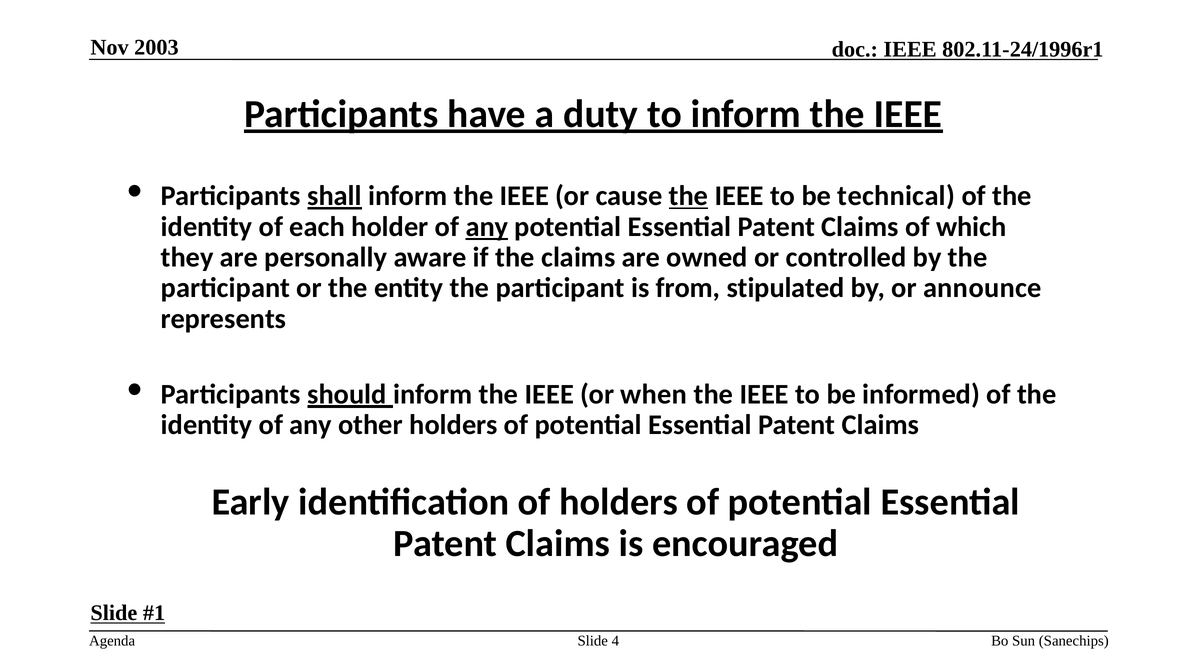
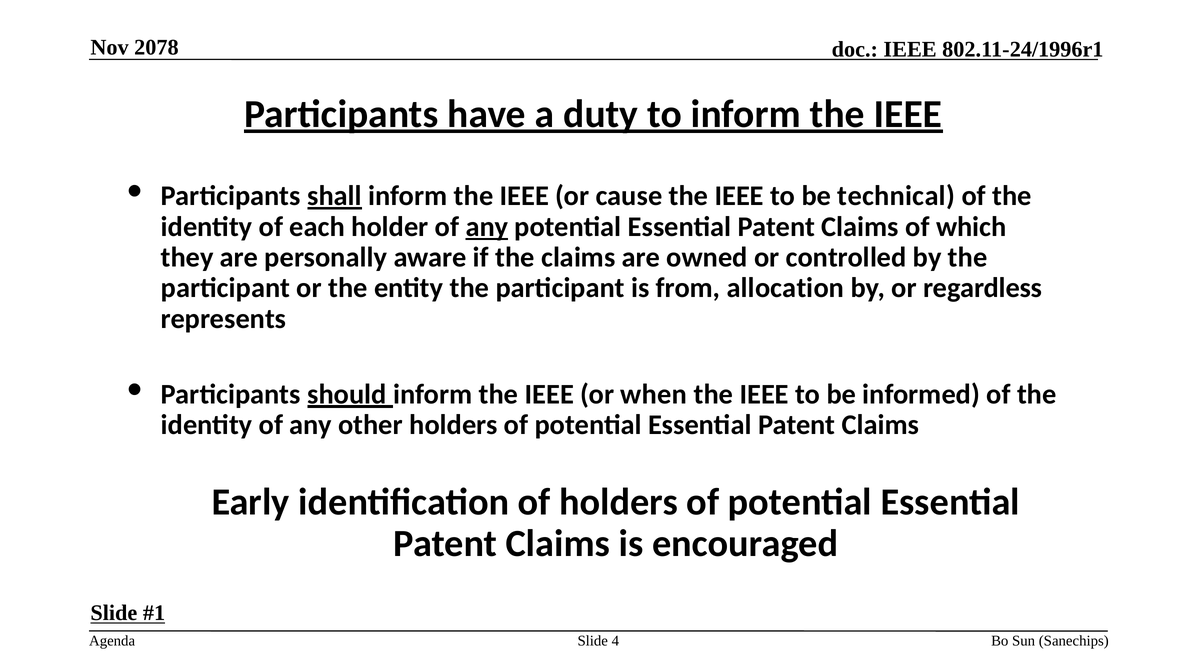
2003: 2003 -> 2078
the at (688, 196) underline: present -> none
stipulated: stipulated -> allocation
announce: announce -> regardless
